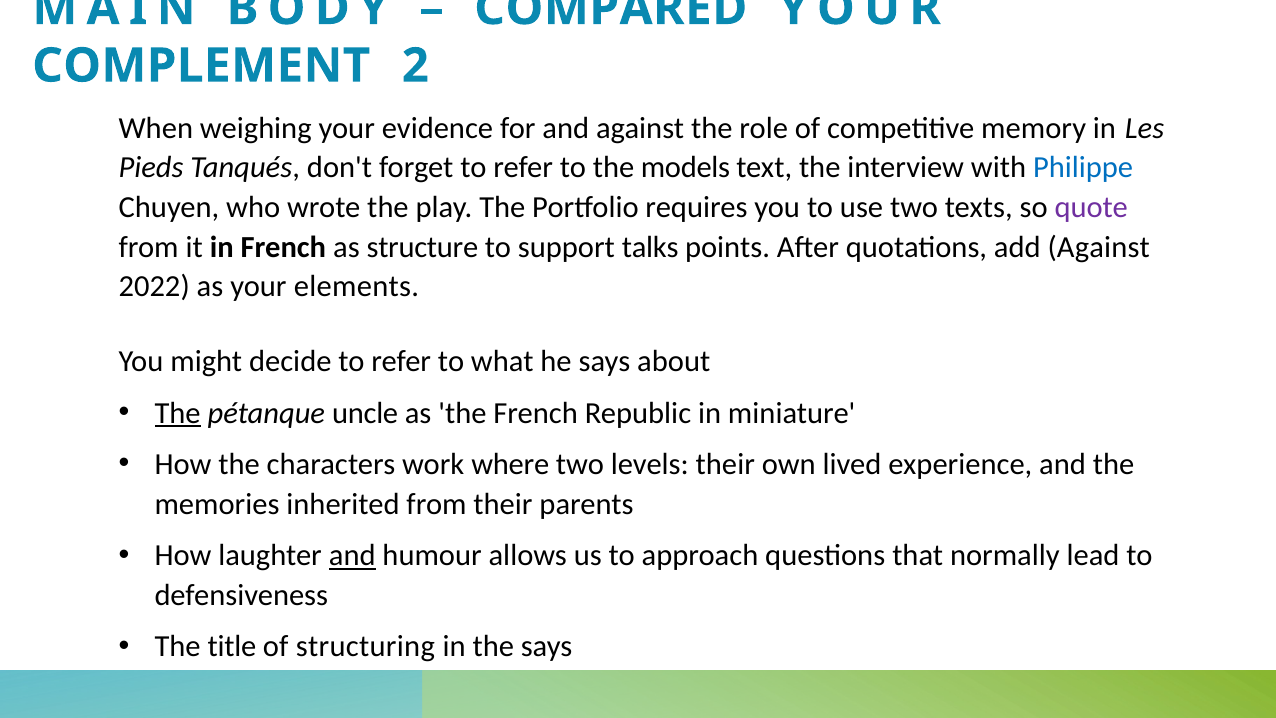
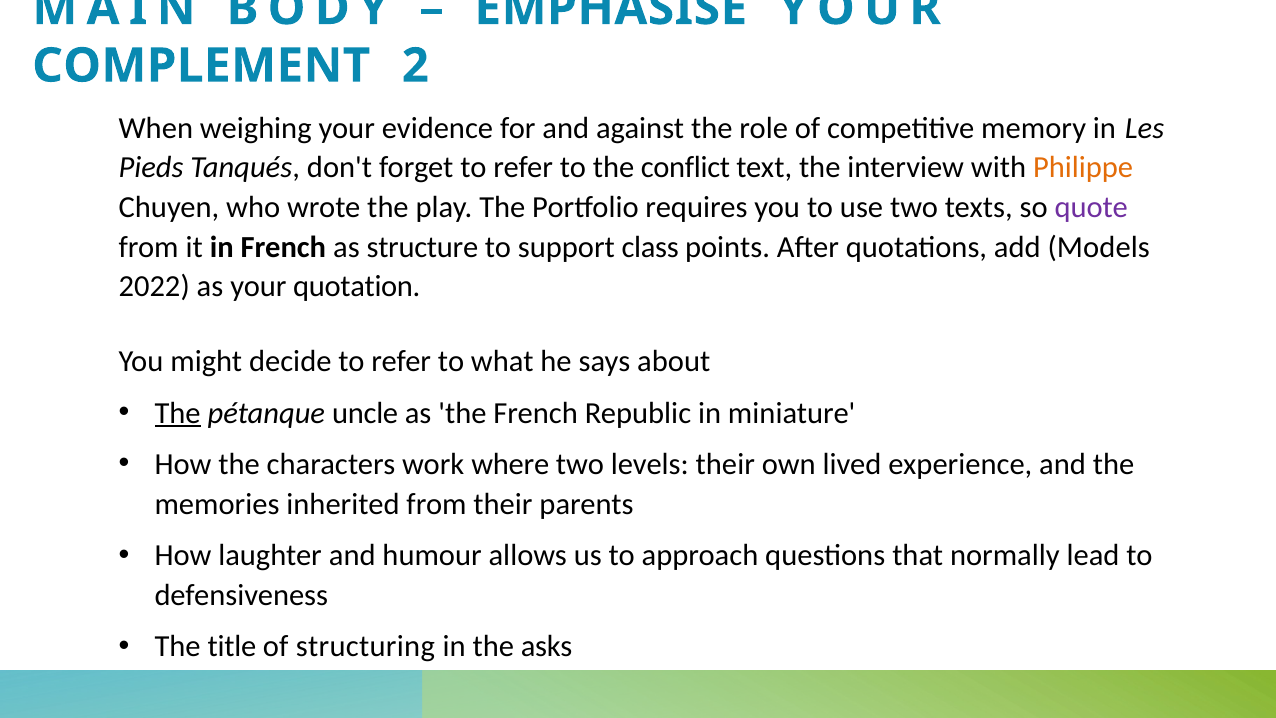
COMPARED: COMPARED -> EMPHASISE
models: models -> conflict
Philippe colour: blue -> orange
talks: talks -> class
add Against: Against -> Models
elements: elements -> quotation
and at (352, 555) underline: present -> none
the says: says -> asks
